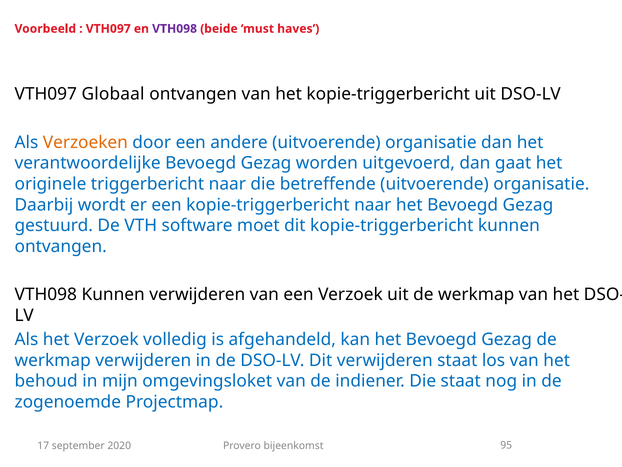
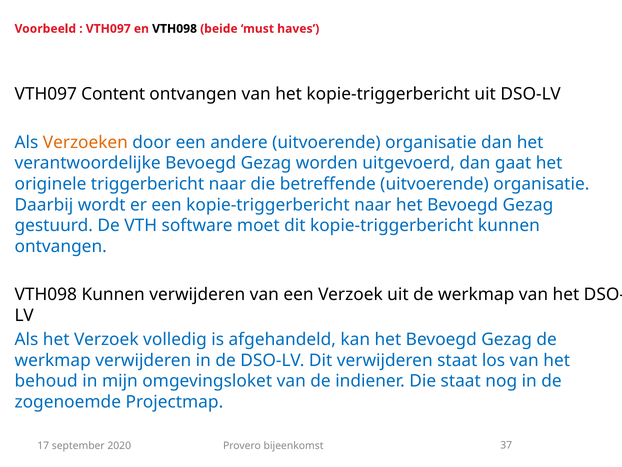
VTH098 at (175, 29) colour: purple -> black
Globaal: Globaal -> Content
95: 95 -> 37
